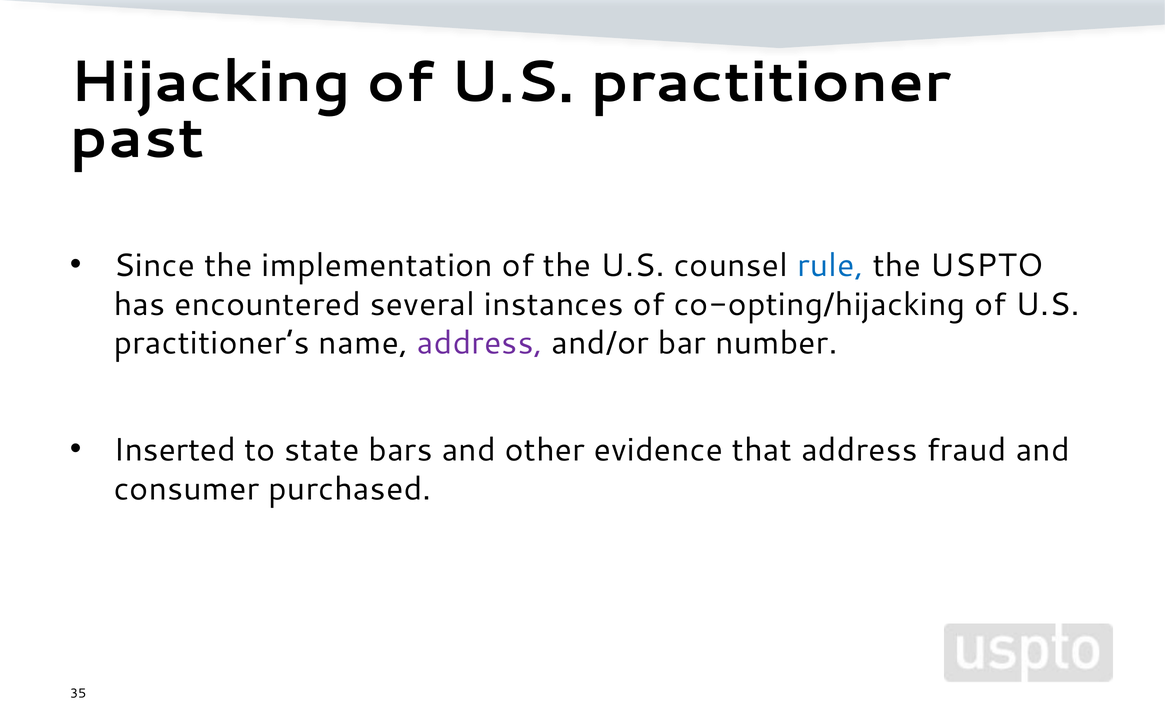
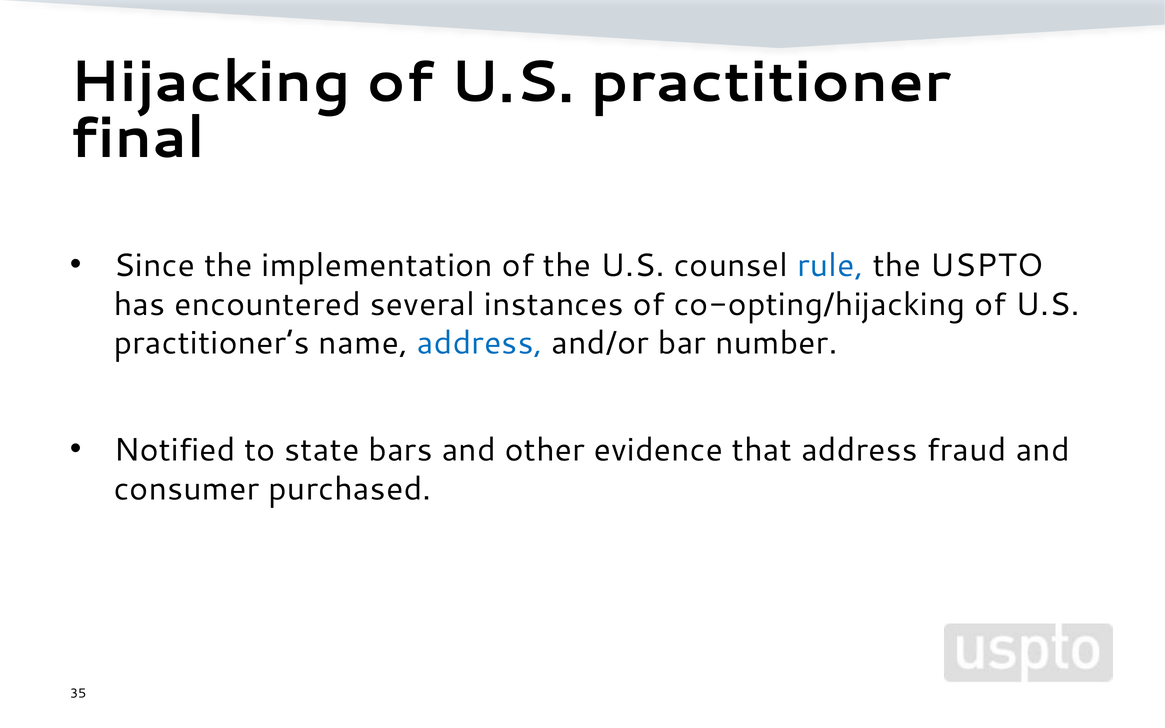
past: past -> final
address at (480, 343) colour: purple -> blue
Inserted: Inserted -> Notified
